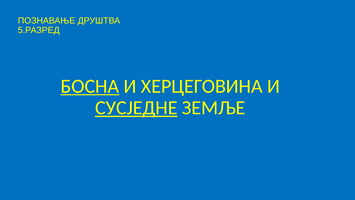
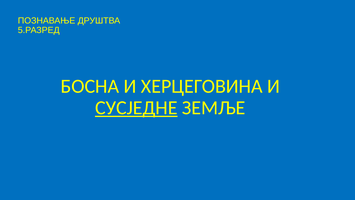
БОСНА underline: present -> none
